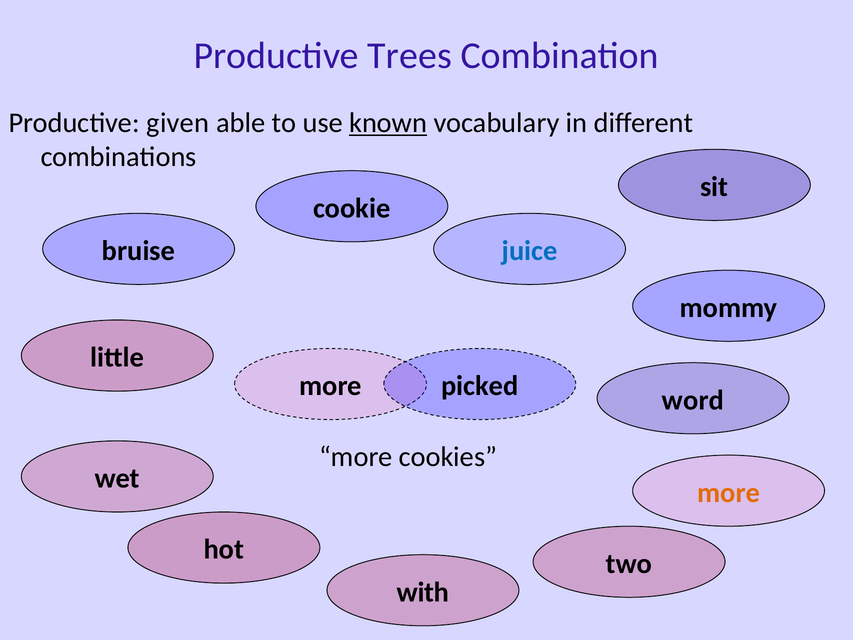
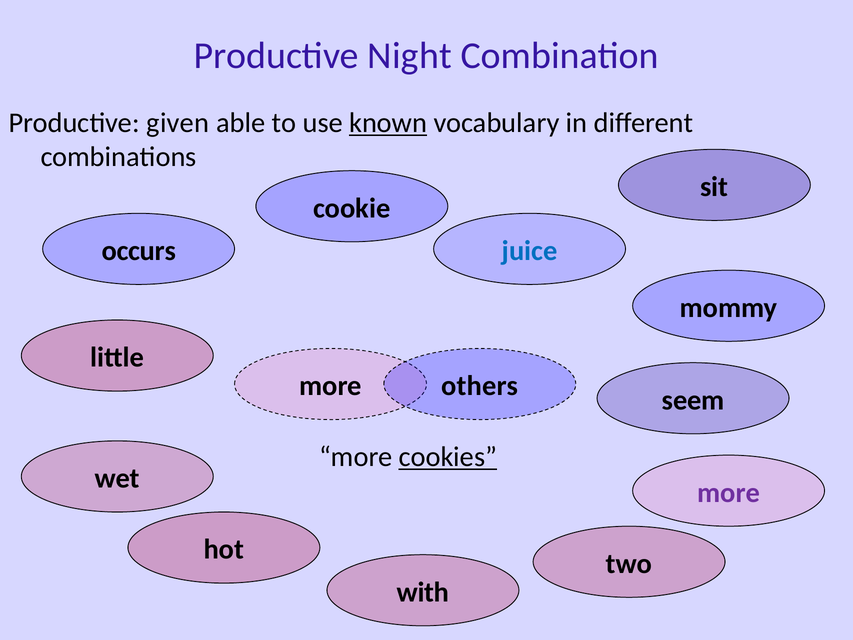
Trees: Trees -> Night
bruise: bruise -> occurs
picked: picked -> others
word: word -> seem
cookies underline: none -> present
more at (729, 492) colour: orange -> purple
